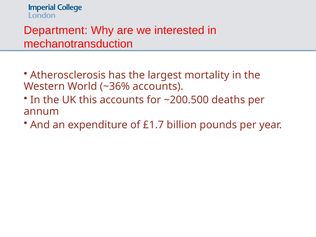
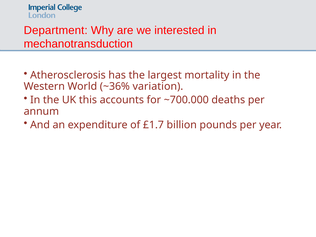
~36% accounts: accounts -> variation
~200.500: ~200.500 -> ~700.000
